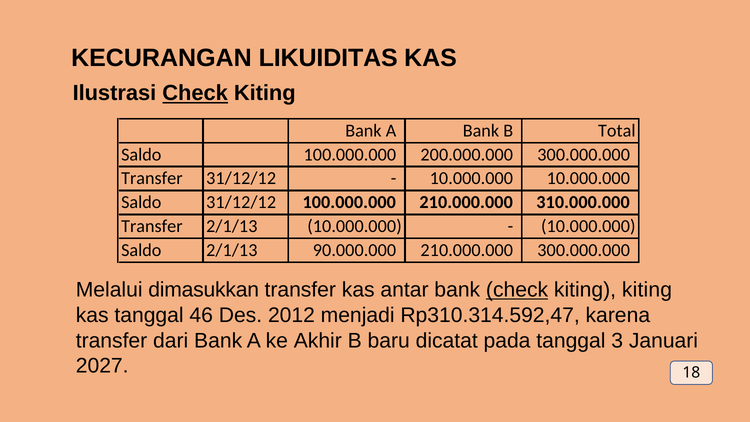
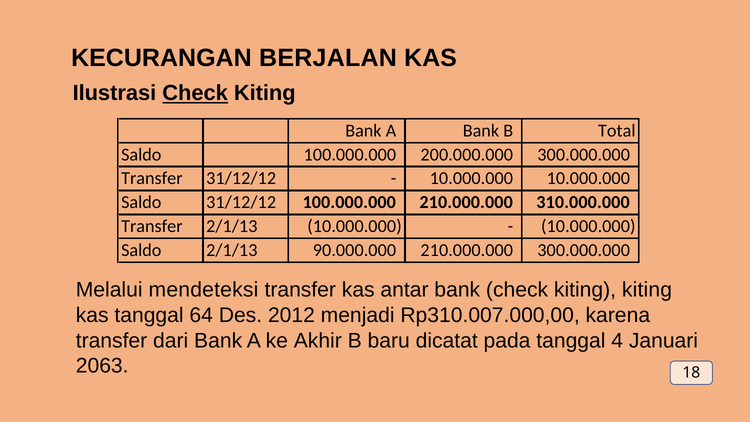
LIKUIDITAS: LIKUIDITAS -> BERJALAN
dimasukkan: dimasukkan -> mendeteksi
check at (517, 290) underline: present -> none
46: 46 -> 64
Rp310.314.592,47: Rp310.314.592,47 -> Rp310.007.000,00
3: 3 -> 4
2027: 2027 -> 2063
